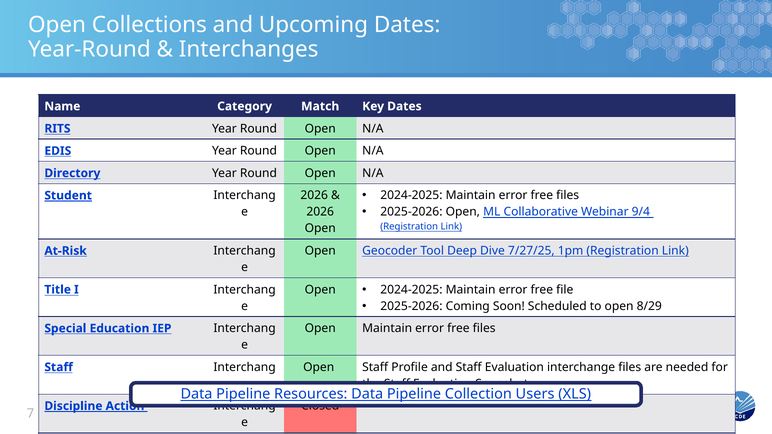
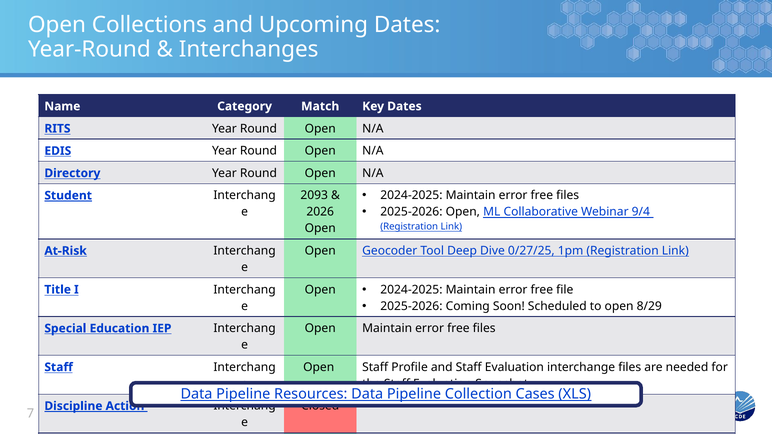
2026 at (314, 196): 2026 -> 2093
7/27/25: 7/27/25 -> 0/27/25
Users: Users -> Cases
